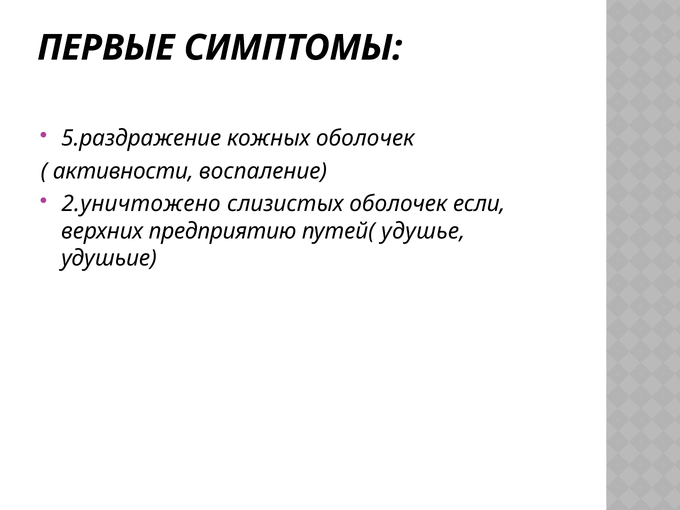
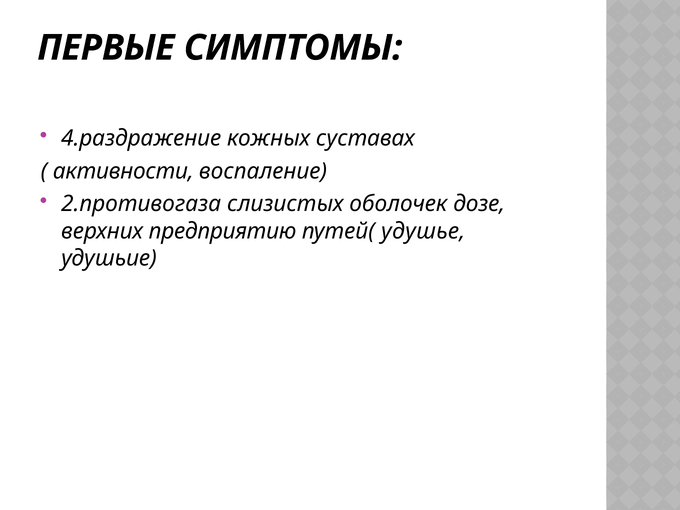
5.раздражение: 5.раздражение -> 4.раздражение
кожных оболочек: оболочек -> суставах
2.уничтожено: 2.уничтожено -> 2.противогаза
если: если -> дозе
